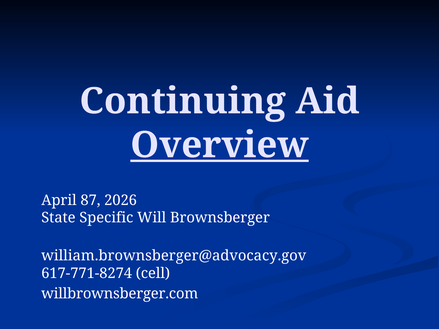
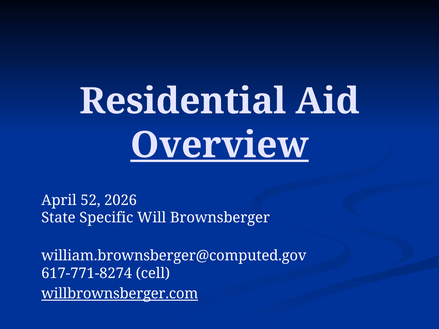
Continuing: Continuing -> Residential
87: 87 -> 52
william.brownsberger@advocacy.gov: william.brownsberger@advocacy.gov -> william.brownsberger@computed.gov
willbrownsberger.com underline: none -> present
